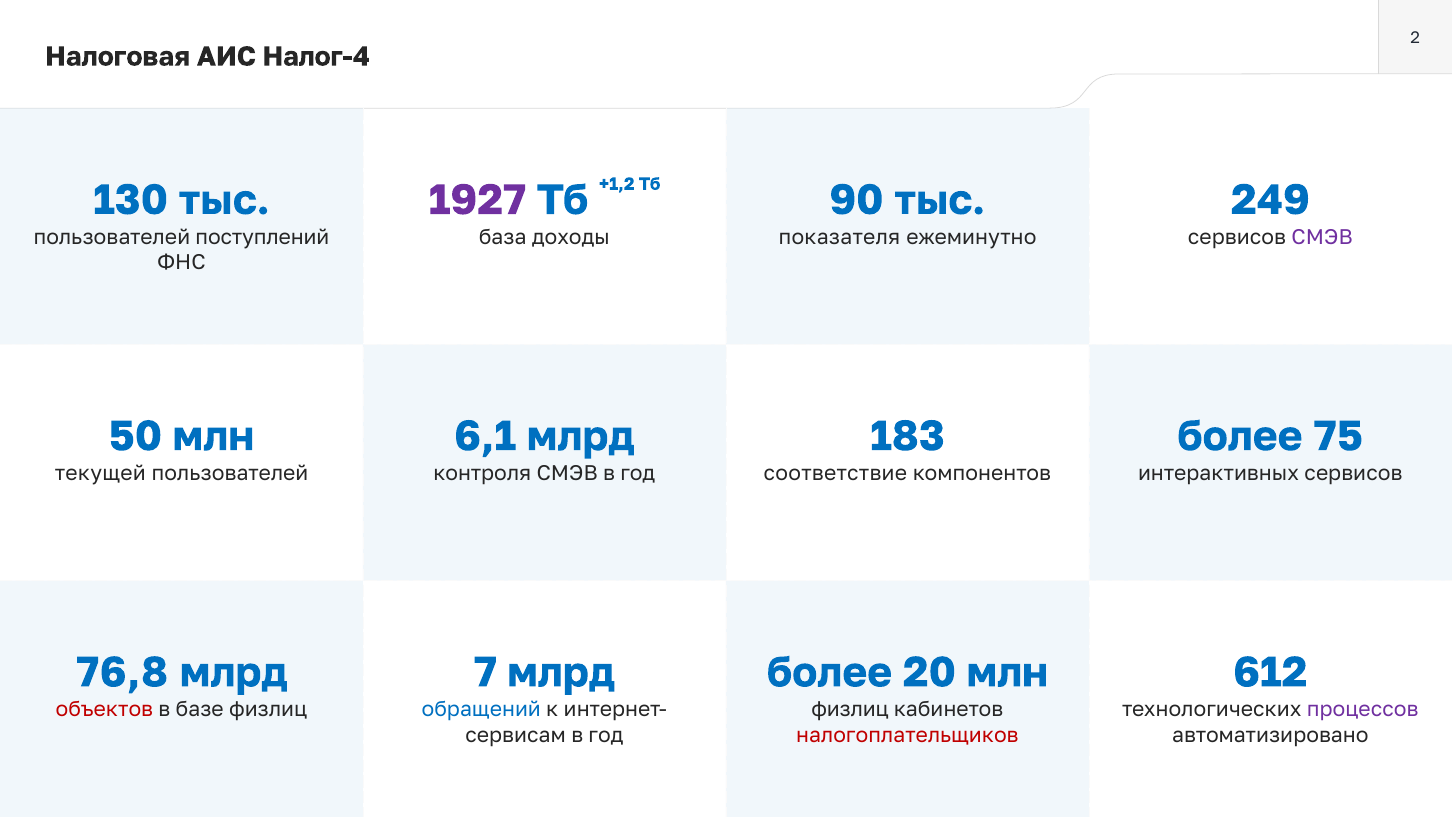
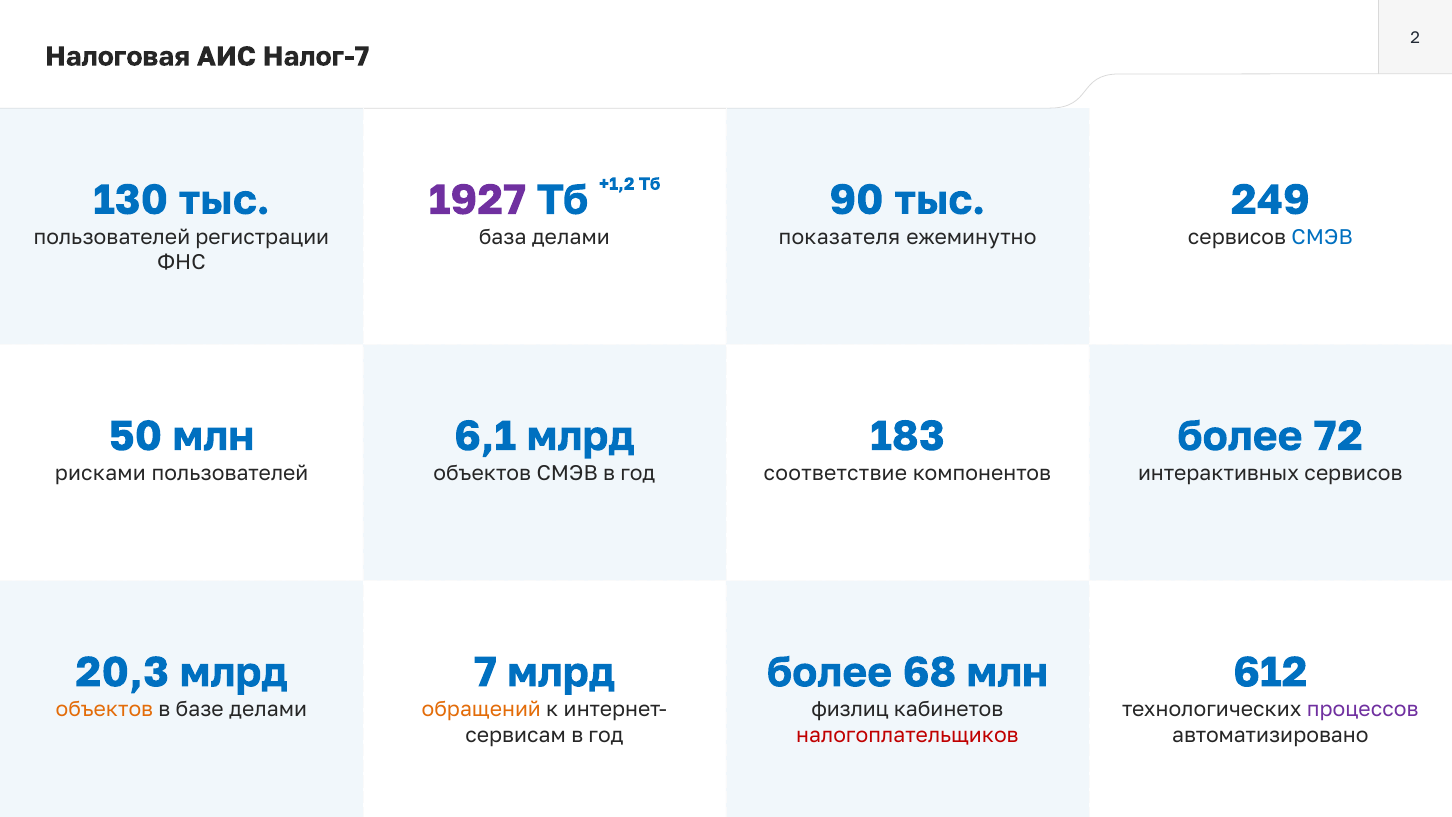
Налог-4: Налог-4 -> Налог-7
поступлений: поступлений -> регистрации
база доходы: доходы -> делами
СМЭВ at (1322, 237) colour: purple -> blue
75: 75 -> 72
текущей: текущей -> рисками
контроля at (482, 473): контроля -> объектов
76,8: 76,8 -> 20,3
20: 20 -> 68
объектов at (104, 709) colour: red -> orange
базе физлиц: физлиц -> делами
обращений colour: blue -> orange
